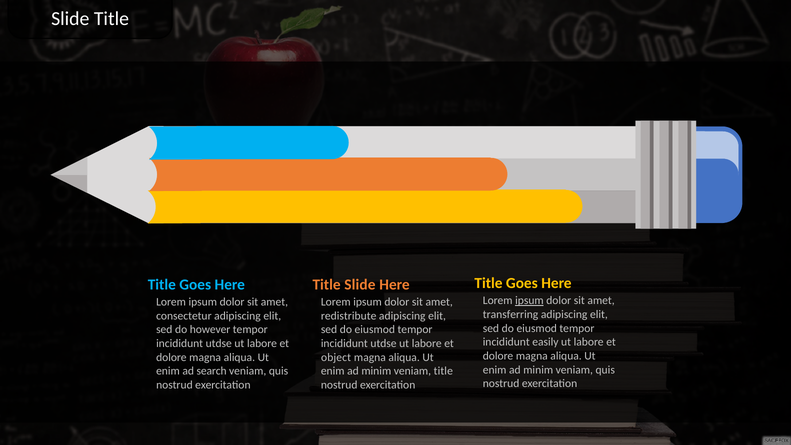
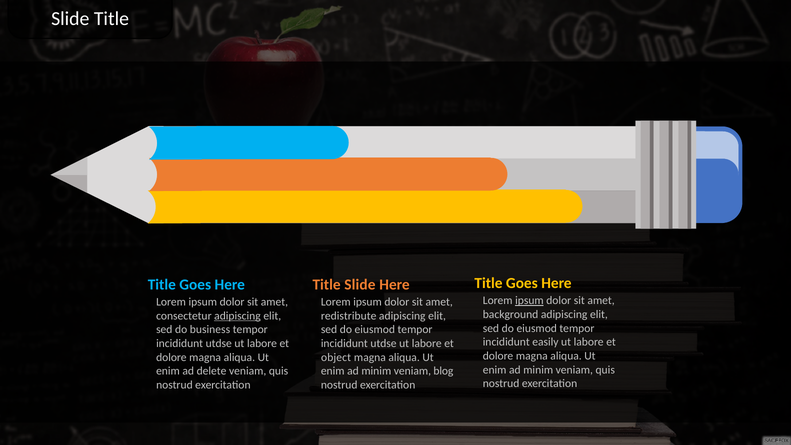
transferring: transferring -> background
adipiscing at (237, 316) underline: none -> present
however: however -> business
search: search -> delete
veniam title: title -> blog
